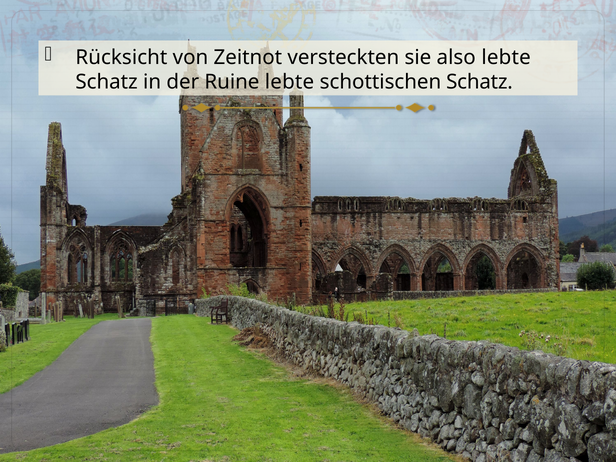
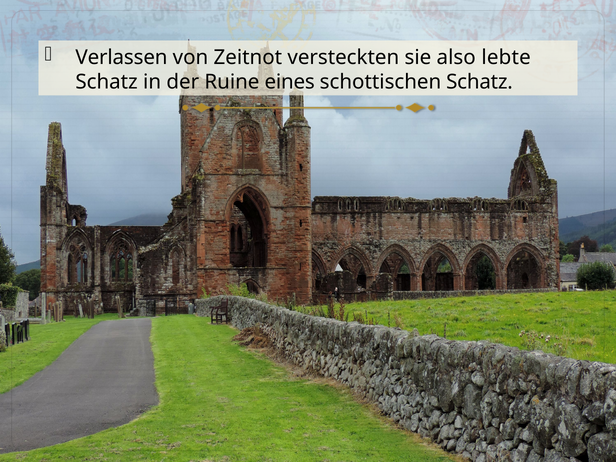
Rücksicht: Rücksicht -> Verlassen
Ruine lebte: lebte -> eines
